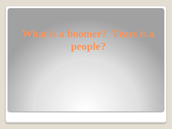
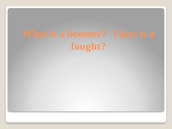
people: people -> fought
